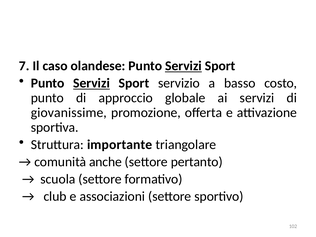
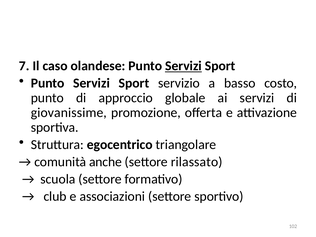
Servizi at (91, 83) underline: present -> none
importante: importante -> egocentrico
pertanto: pertanto -> rilassato
